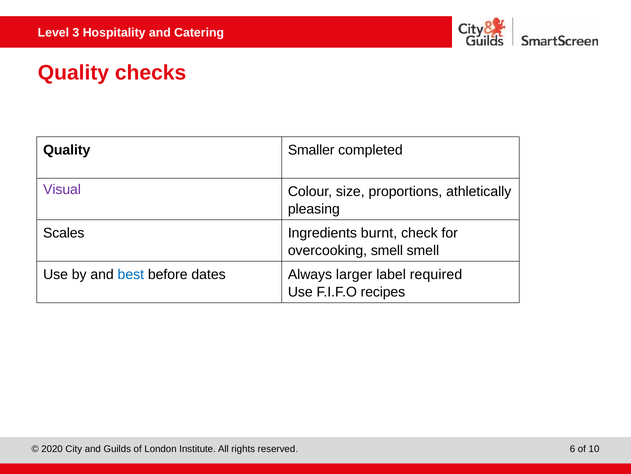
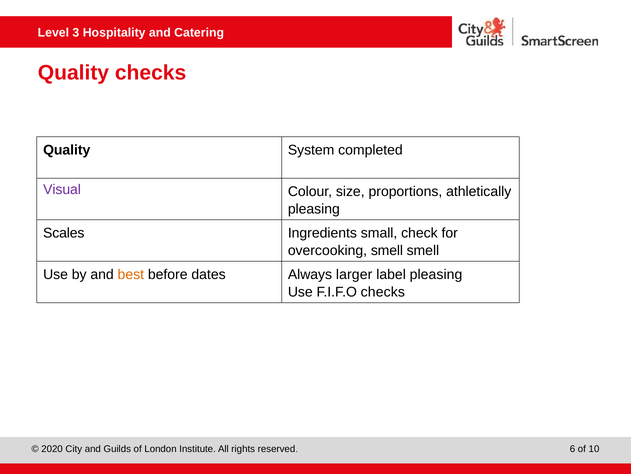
Smaller: Smaller -> System
burnt: burnt -> small
best colour: blue -> orange
label required: required -> pleasing
F.I.F.O recipes: recipes -> checks
